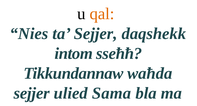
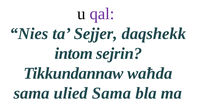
qal colour: orange -> purple
sseħħ: sseħħ -> sejrin
sejjer at (32, 93): sejjer -> sama
